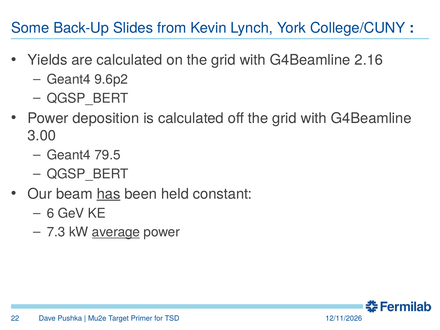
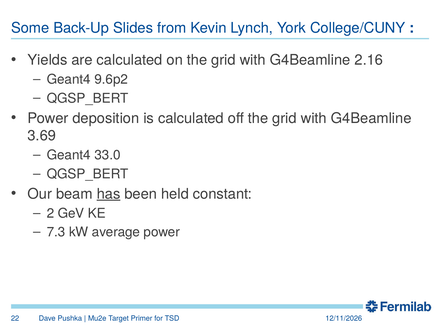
3.00: 3.00 -> 3.69
79.5: 79.5 -> 33.0
6: 6 -> 2
average underline: present -> none
